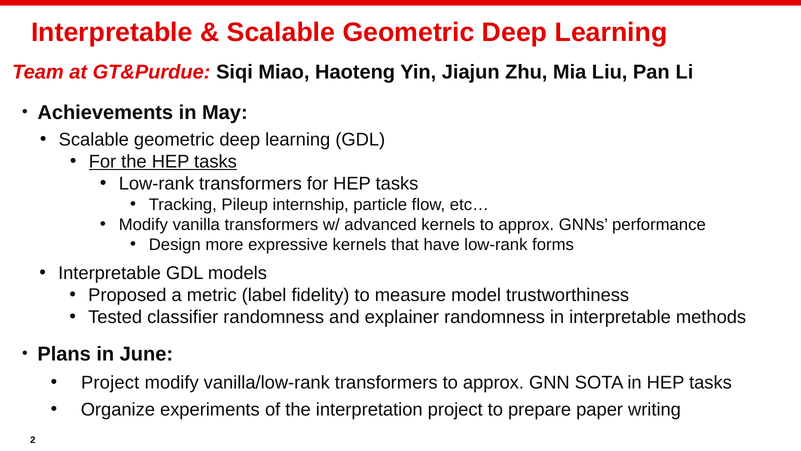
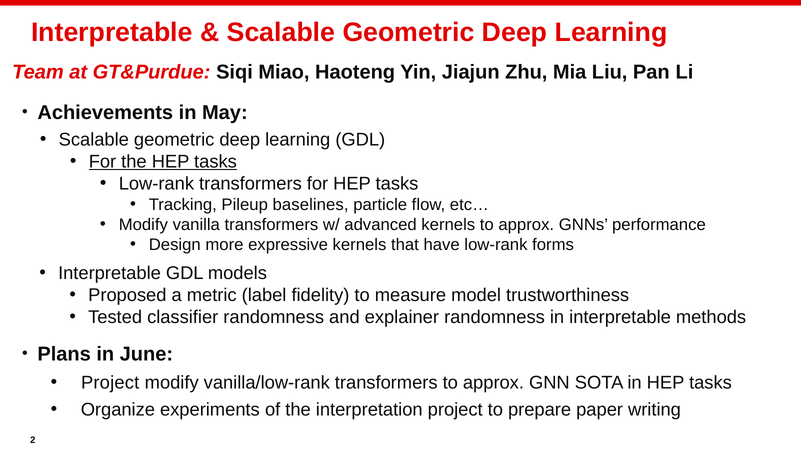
internship: internship -> baselines
